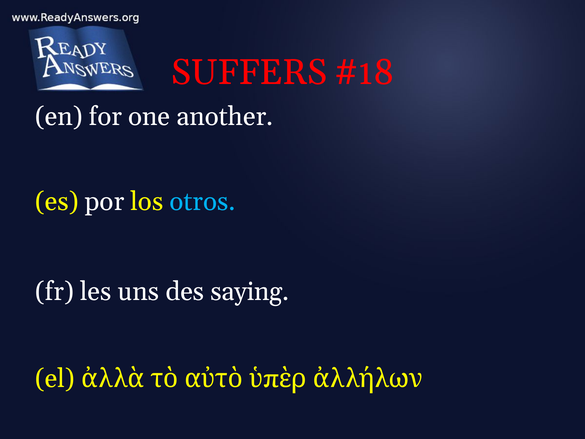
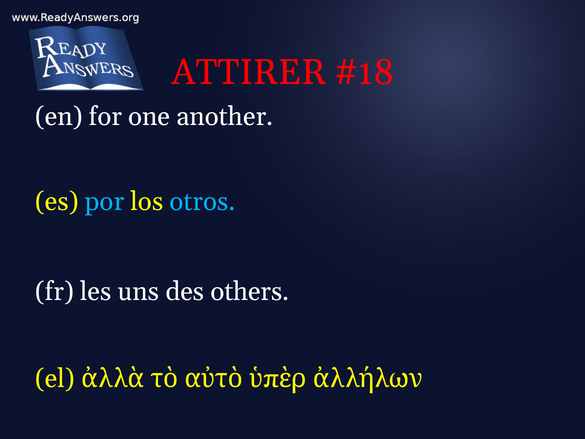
SUFFERS: SUFFERS -> ATTIRER
por colour: white -> light blue
saying: saying -> others
